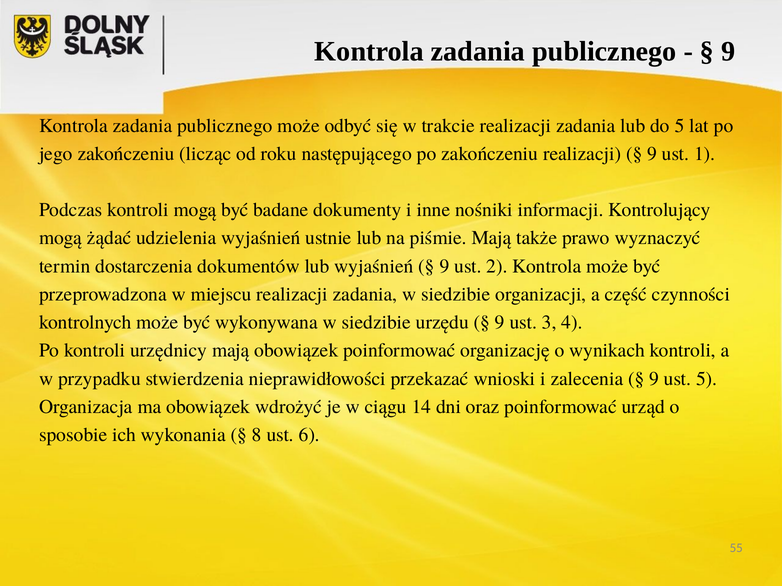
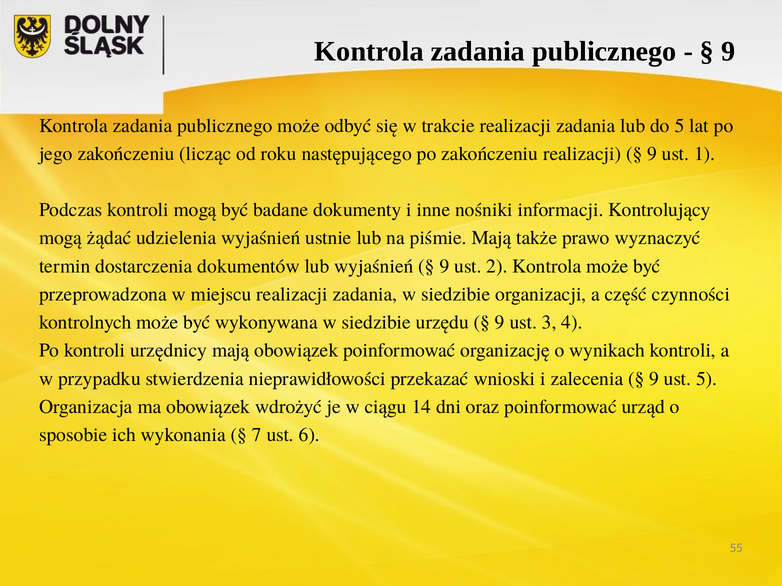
8: 8 -> 7
